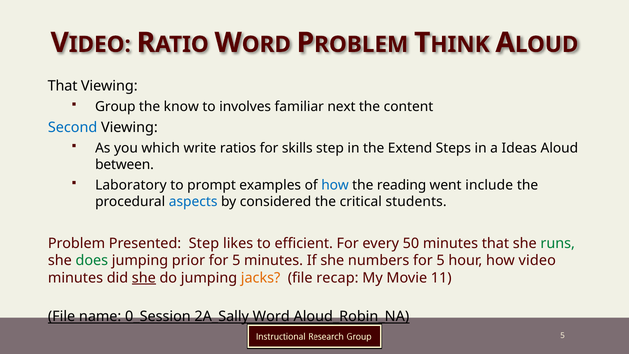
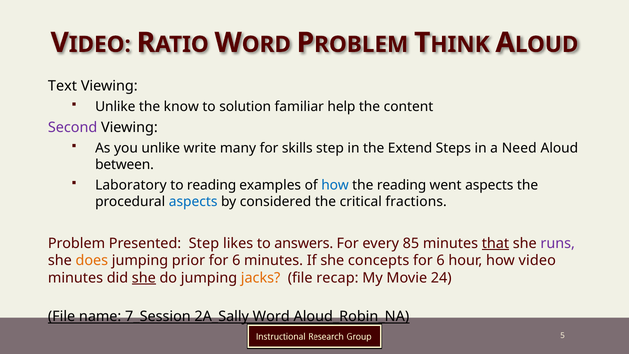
That at (63, 86): That -> Text
Group at (115, 107): Group -> Unlike
involves: involves -> solution
next: next -> help
Second colour: blue -> purple
you which: which -> unlike
ratios: ratios -> many
Ideas: Ideas -> Need
to prompt: prompt -> reading
went include: include -> aspects
students: students -> fractions
efficient: efficient -> answers
50: 50 -> 85
that at (495, 243) underline: none -> present
runs colour: green -> purple
does colour: green -> orange
5 at (236, 260): 5 -> 6
numbers: numbers -> concepts
5 at (441, 260): 5 -> 6
11: 11 -> 24
0_Session: 0_Session -> 7_Session
